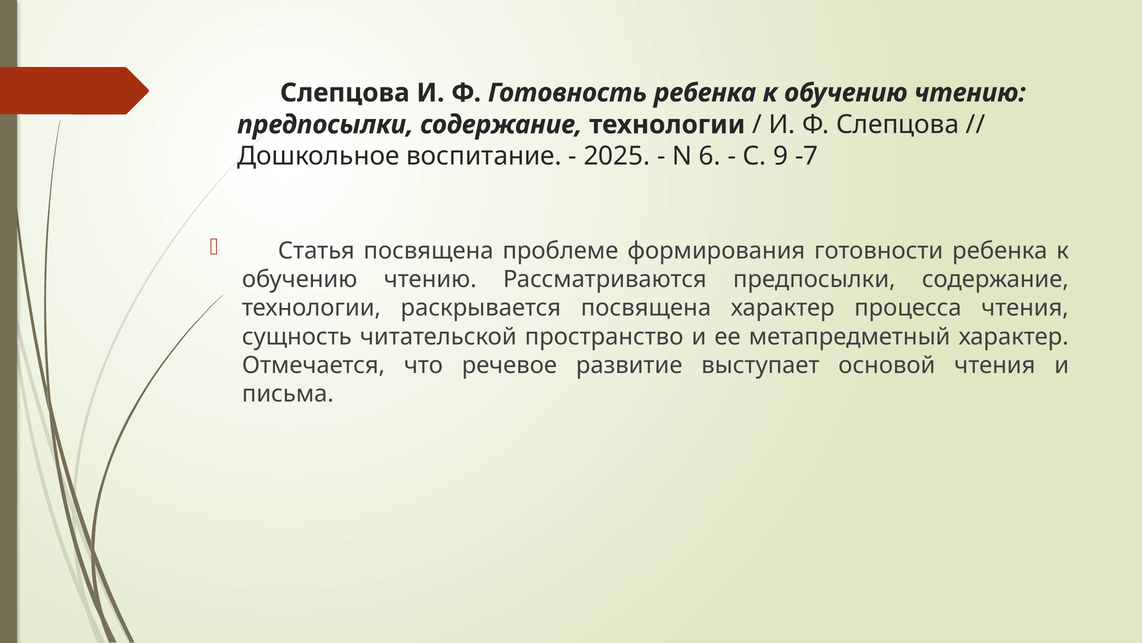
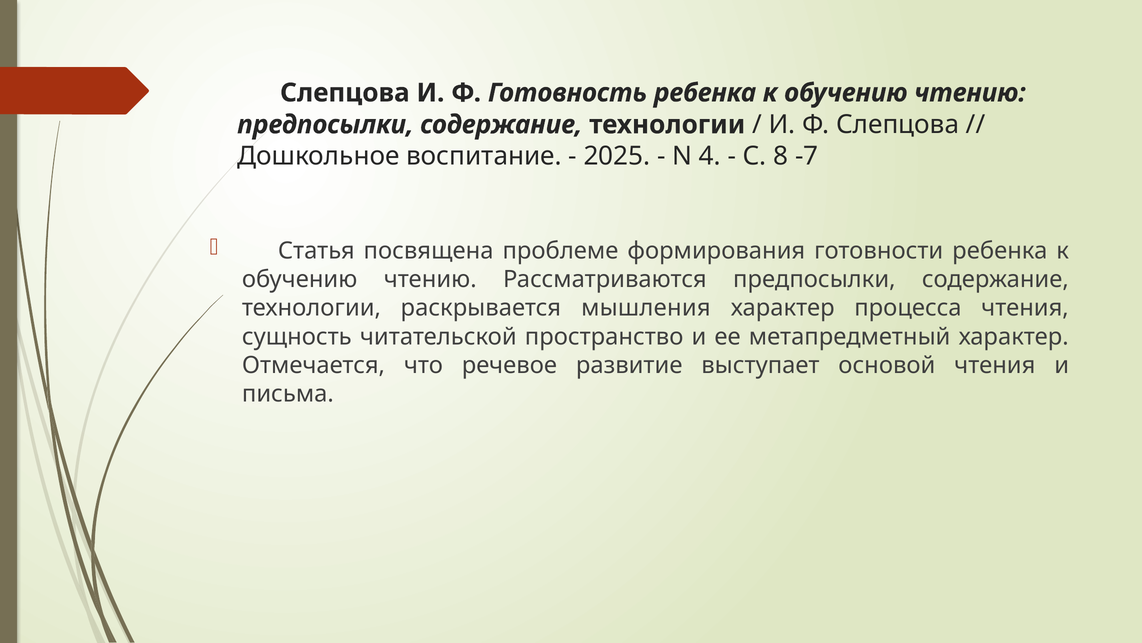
6: 6 -> 4
9: 9 -> 8
раскрывается посвящена: посвящена -> мышления
